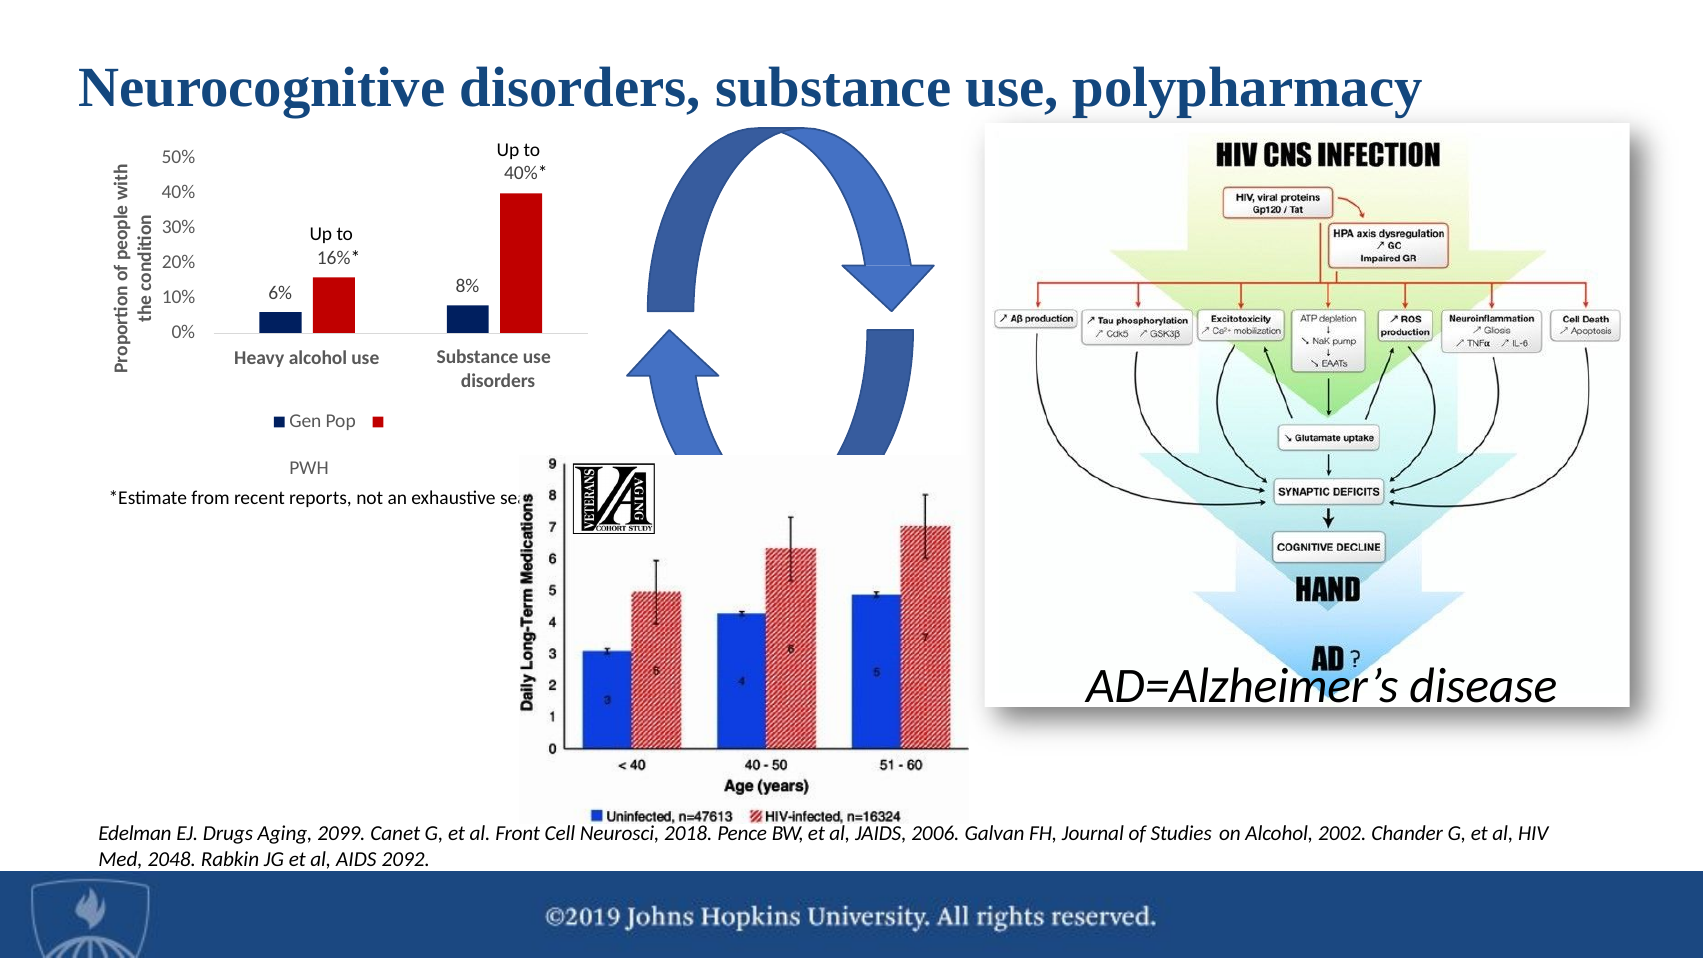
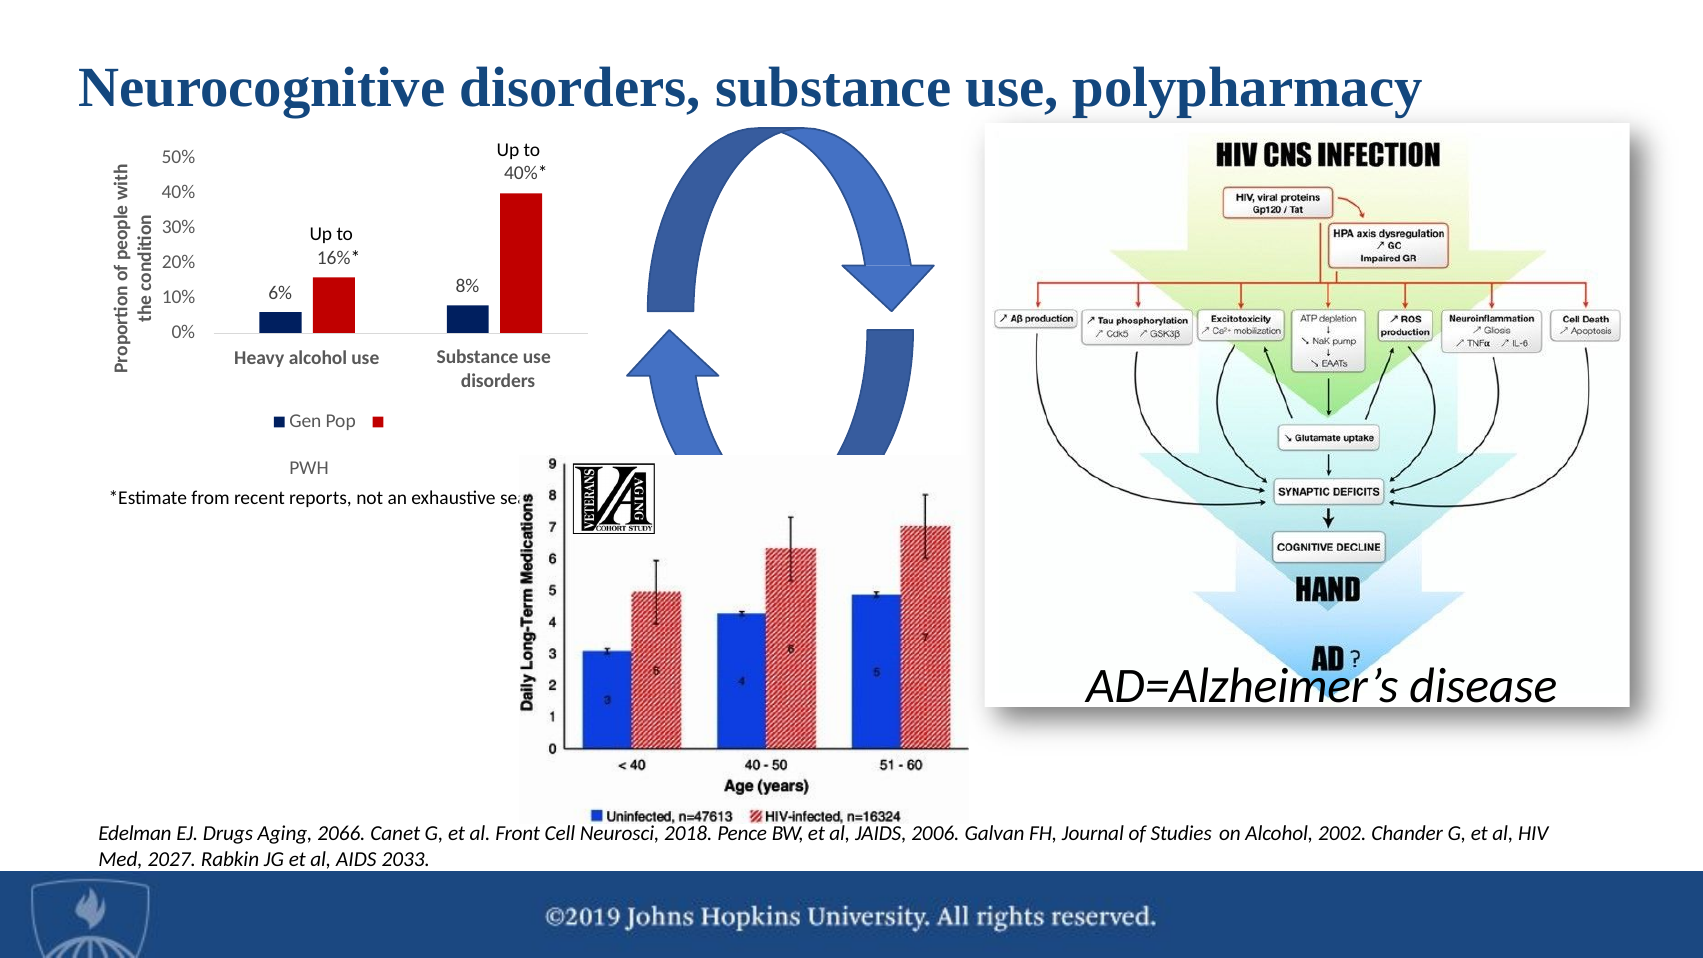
2099: 2099 -> 2066
2048: 2048 -> 2027
2092: 2092 -> 2033
